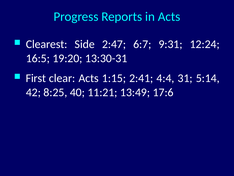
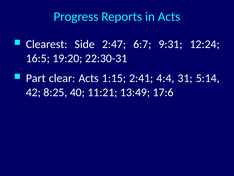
13:30-31: 13:30-31 -> 22:30-31
First: First -> Part
